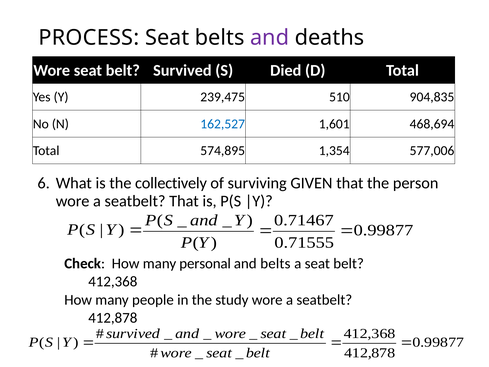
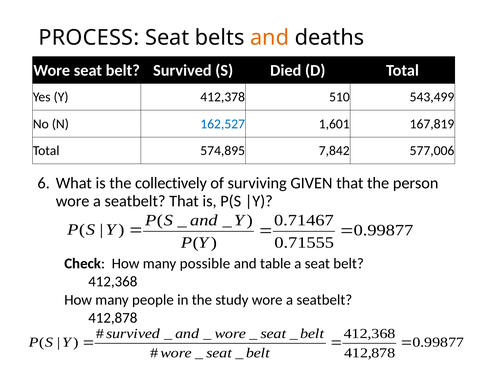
and at (270, 38) colour: purple -> orange
239,475: 239,475 -> 412,378
904,835: 904,835 -> 543,499
468,694: 468,694 -> 167,819
1,354: 1,354 -> 7,842
personal: personal -> possible
and belts: belts -> table
